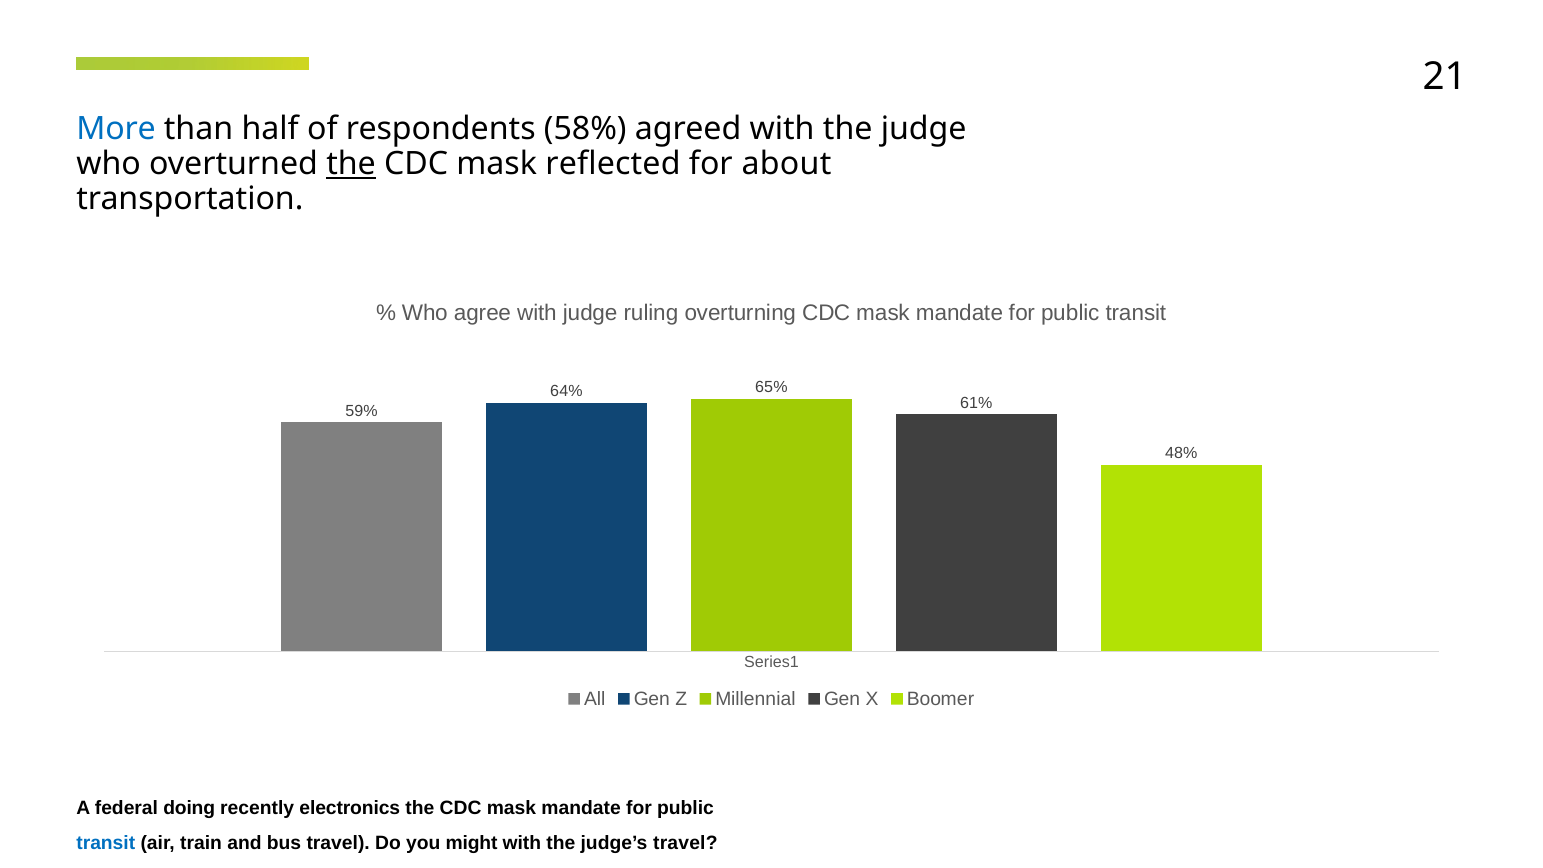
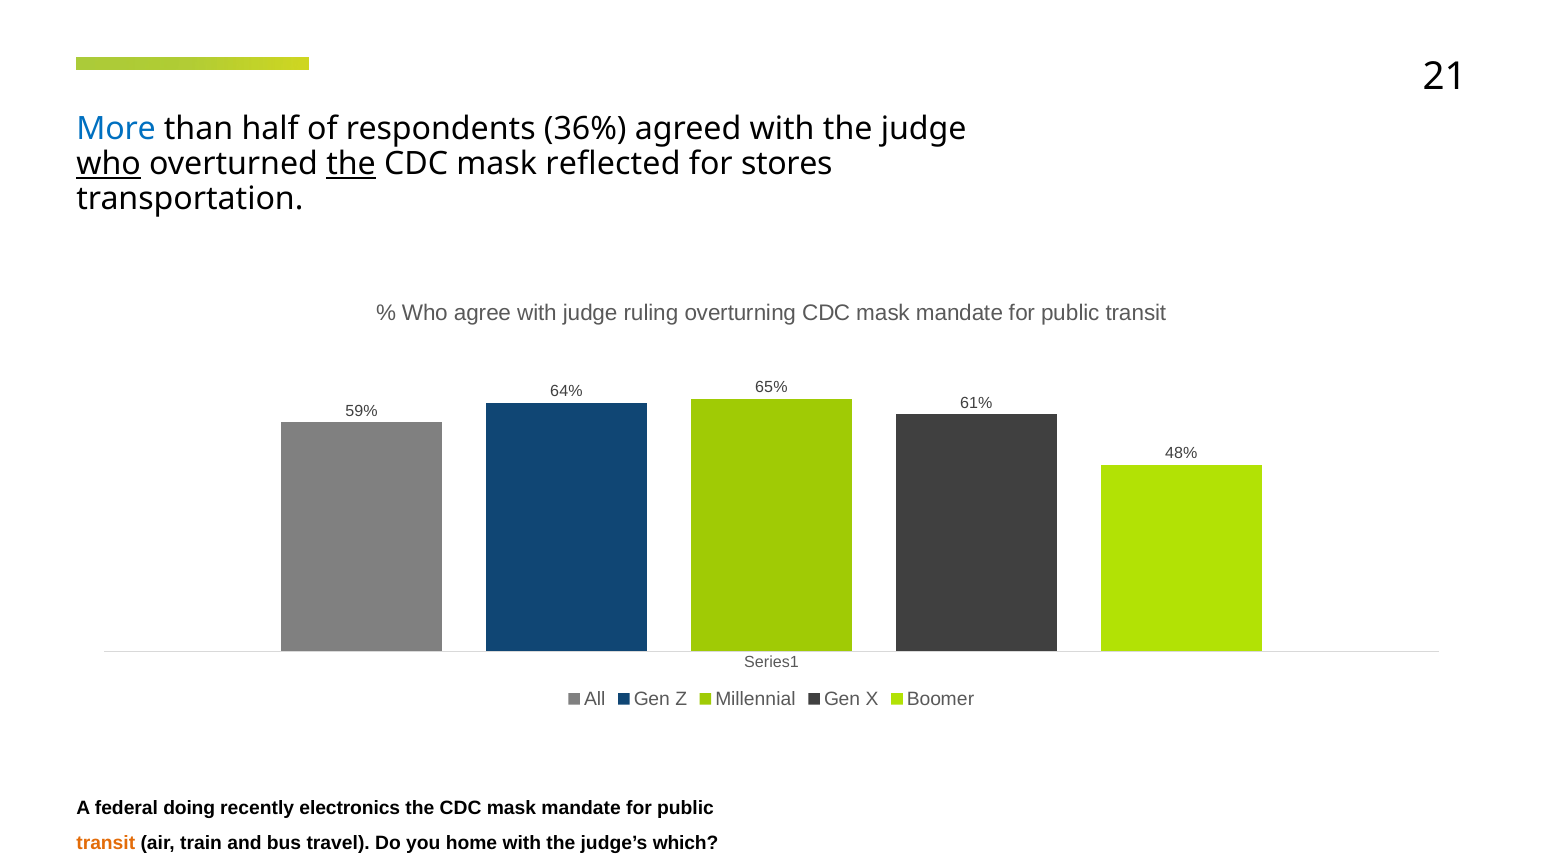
58%: 58% -> 36%
who at (109, 164) underline: none -> present
about: about -> stores
transit at (106, 843) colour: blue -> orange
might: might -> home
judge’s travel: travel -> which
